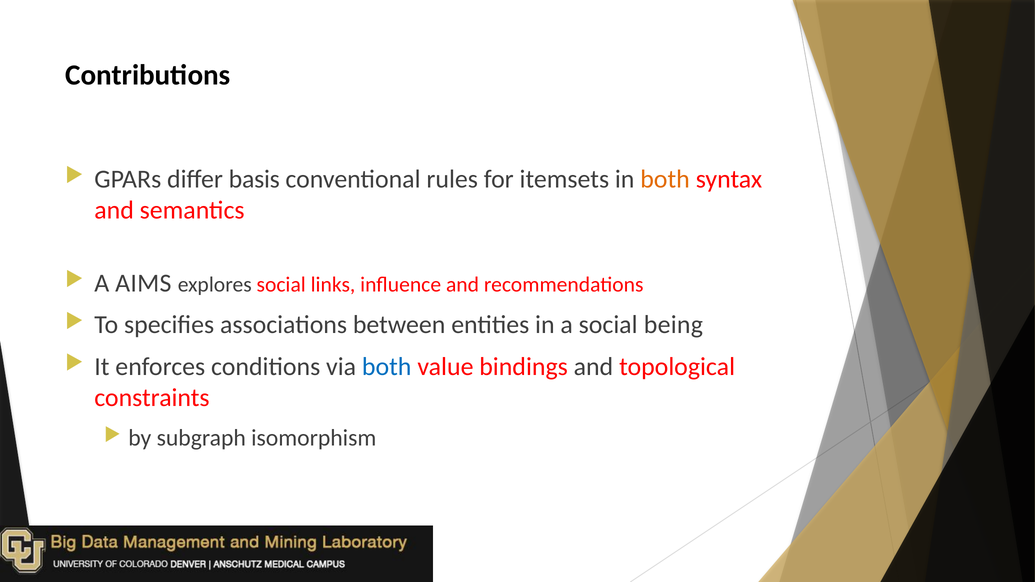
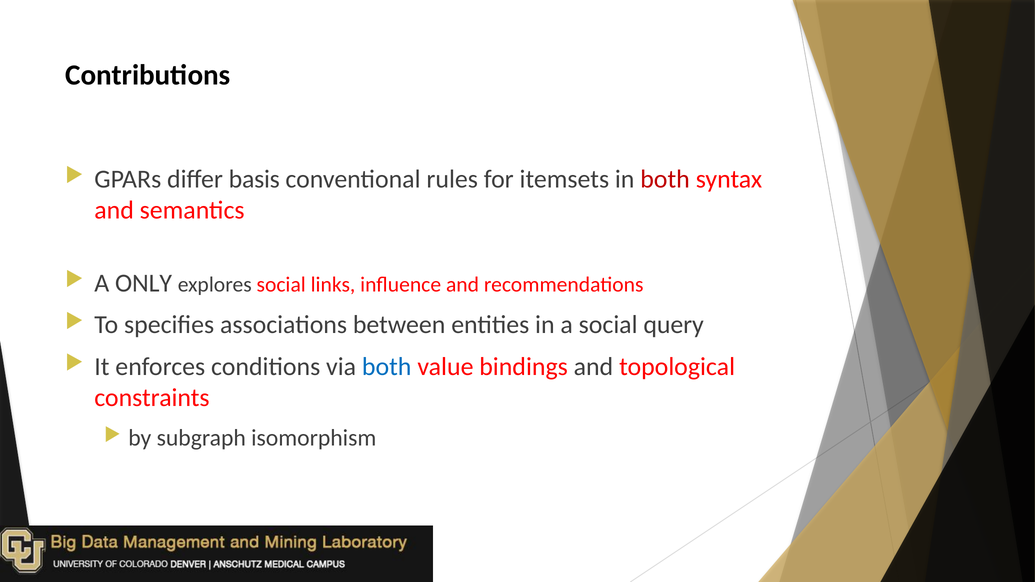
both at (665, 179) colour: orange -> red
AIMS: AIMS -> ONLY
being: being -> query
